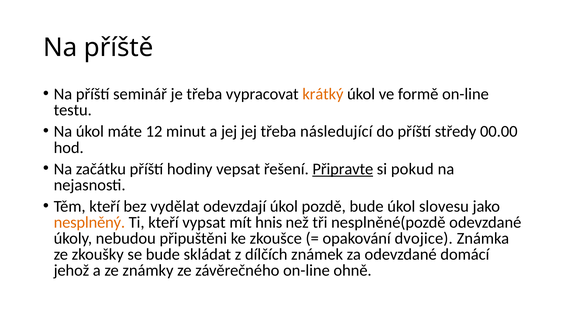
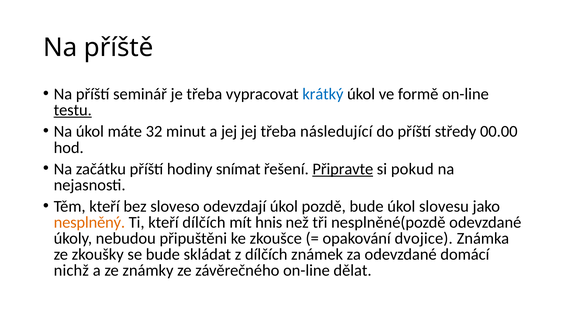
krátký colour: orange -> blue
testu underline: none -> present
12: 12 -> 32
vepsat: vepsat -> snímat
vydělat: vydělat -> sloveso
kteří vypsat: vypsat -> dílčích
jehož: jehož -> nichž
ohně: ohně -> dělat
